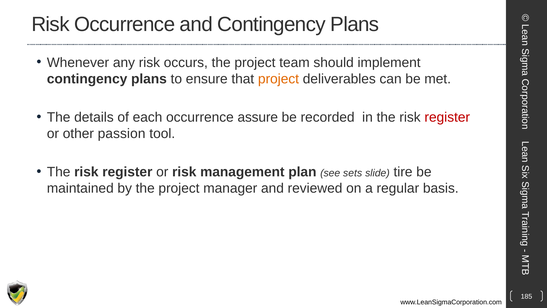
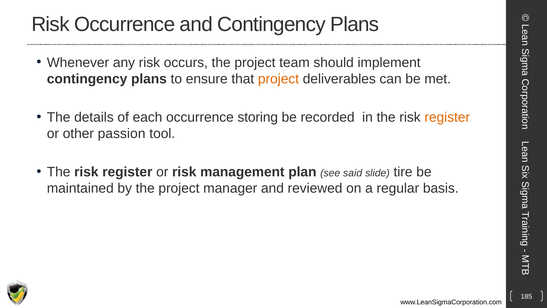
assure: assure -> storing
register at (447, 117) colour: red -> orange
sets: sets -> said
